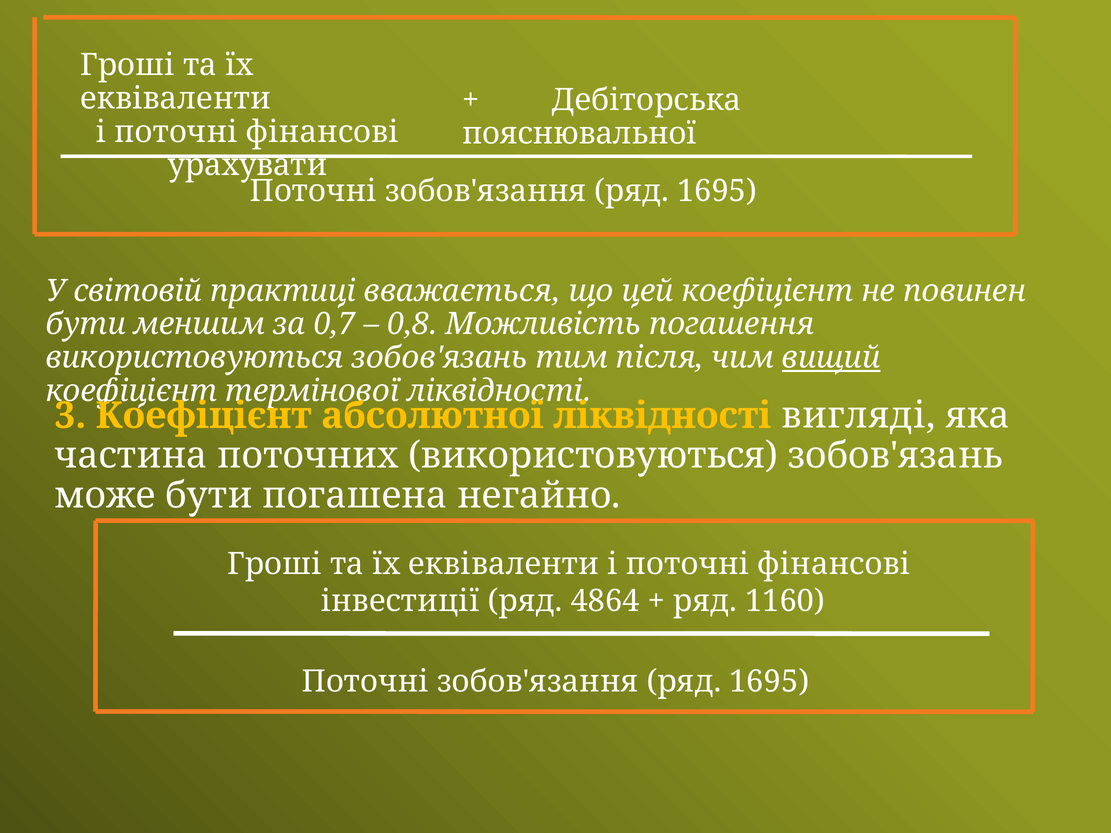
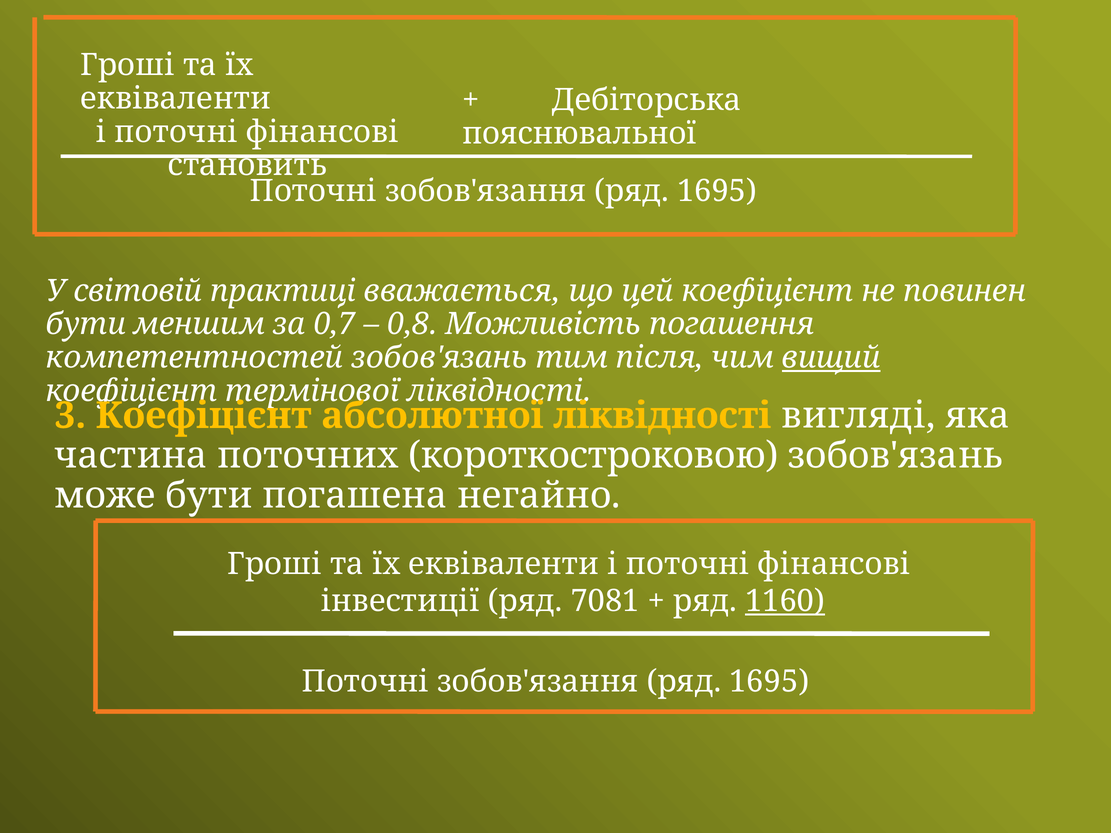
урахувати: урахувати -> становить
використовуються at (195, 358): використовуються -> компетентностей
поточних використовуються: використовуються -> короткостроковою
4864: 4864 -> 7081
1160 underline: none -> present
